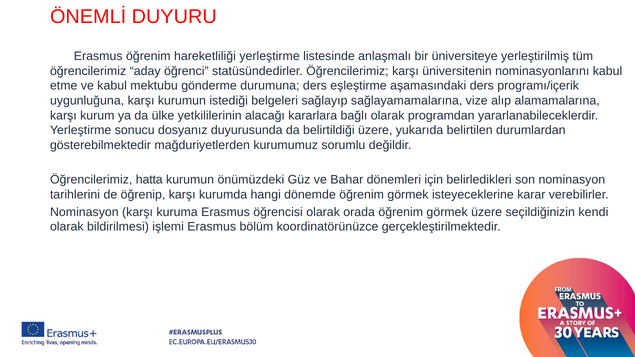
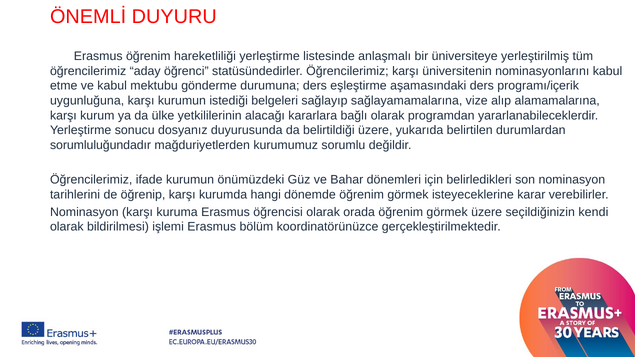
gösterebilmektedir: gösterebilmektedir -> sorumluluğundadır
hatta: hatta -> ifade
